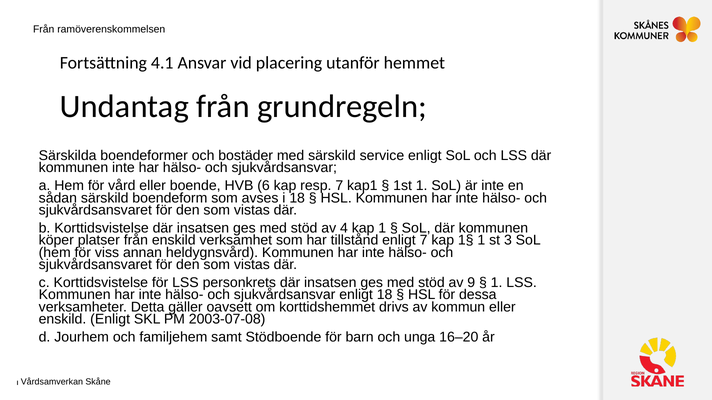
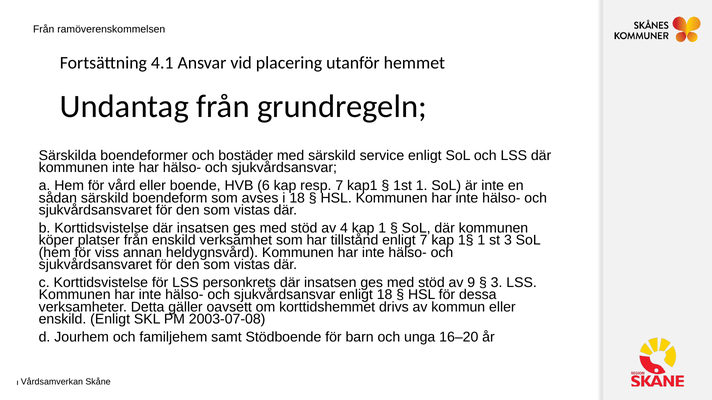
1 at (497, 283): 1 -> 3
